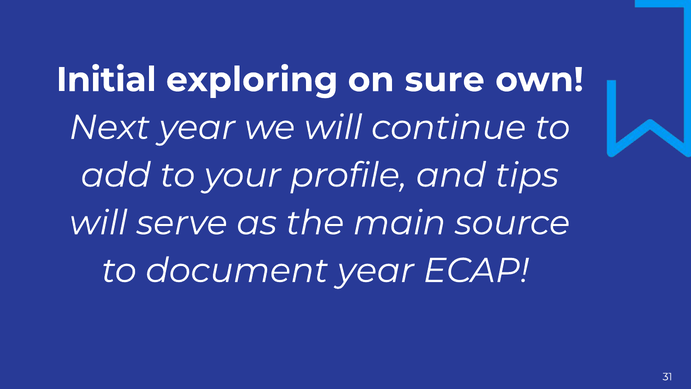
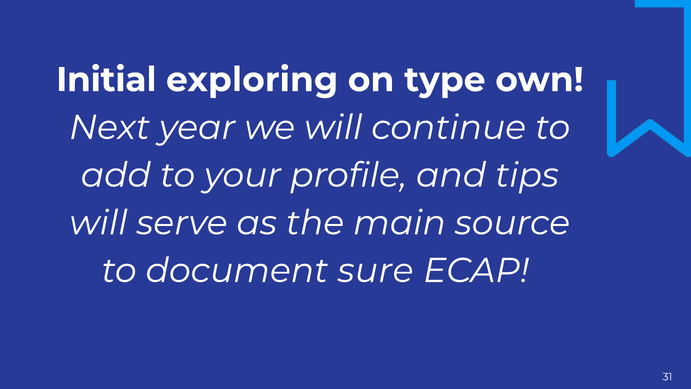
sure: sure -> type
document year: year -> sure
